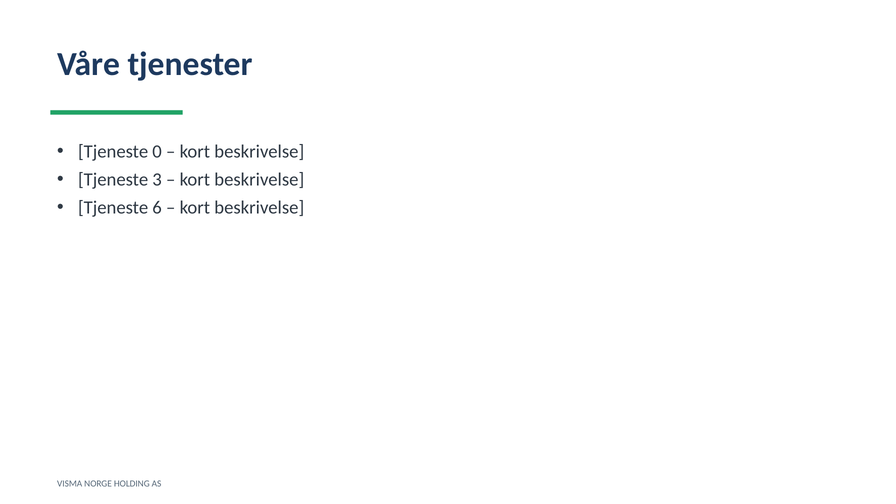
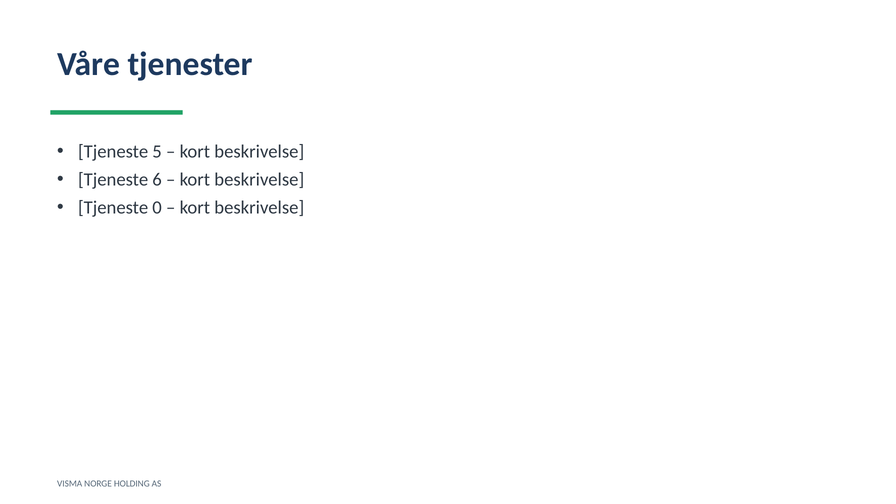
0: 0 -> 5
3: 3 -> 6
6: 6 -> 0
